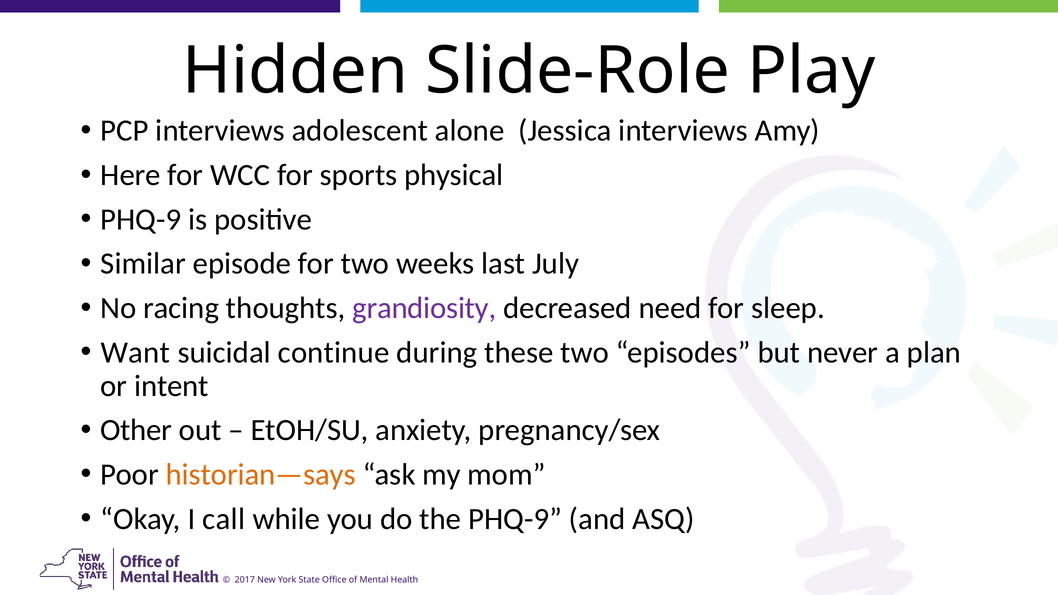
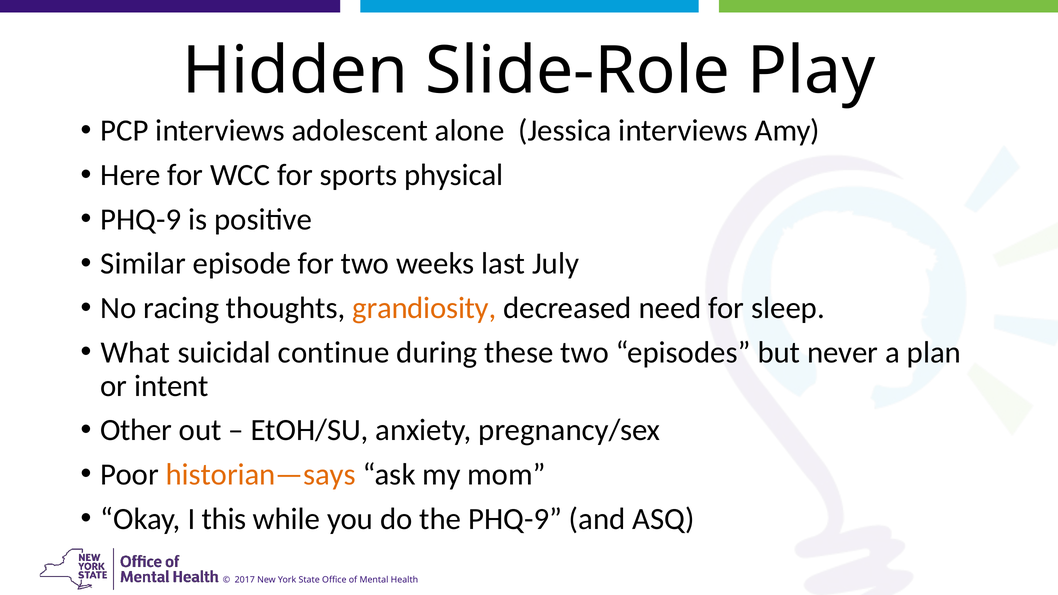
grandiosity colour: purple -> orange
Want: Want -> What
call: call -> this
